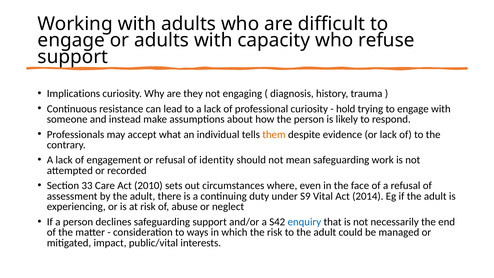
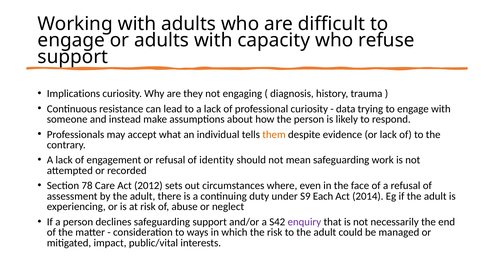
hold: hold -> data
33: 33 -> 78
2010: 2010 -> 2012
Vital: Vital -> Each
enquiry colour: blue -> purple
